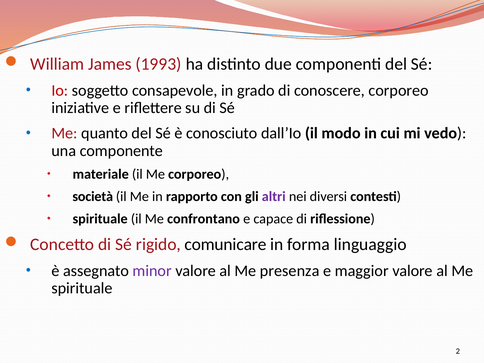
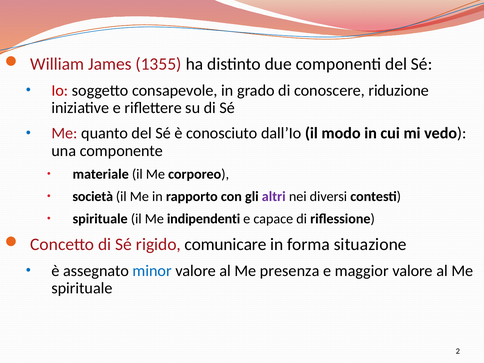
1993: 1993 -> 1355
conoscere corporeo: corporeo -> riduzione
confrontano: confrontano -> indipendenti
linguaggio: linguaggio -> situazione
minor colour: purple -> blue
